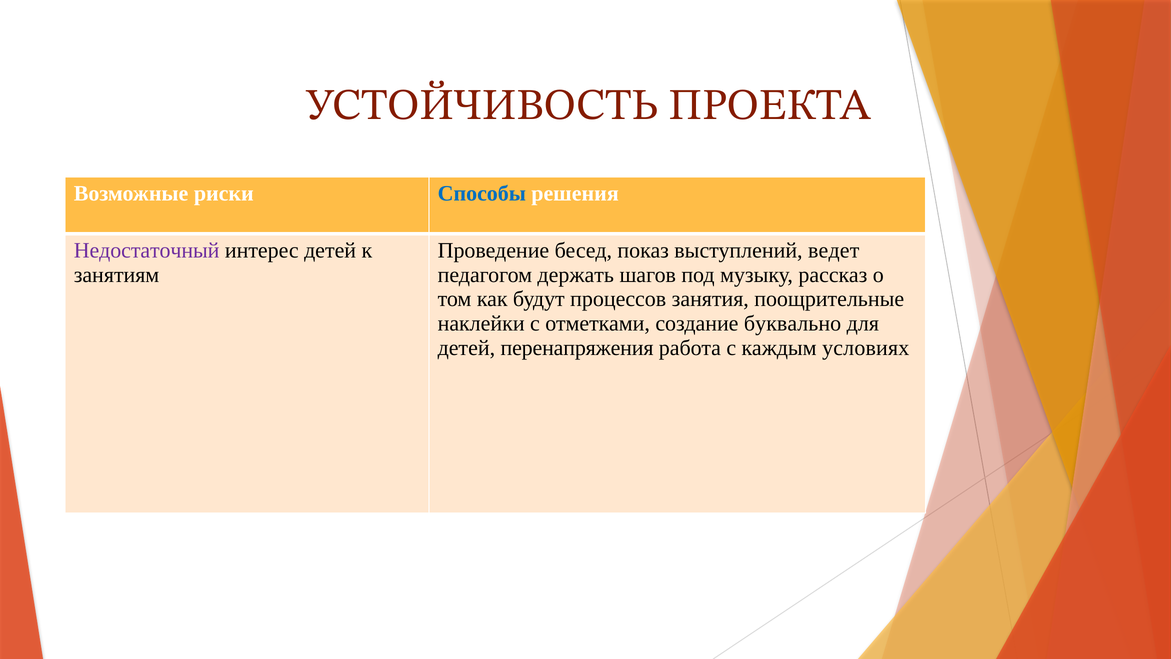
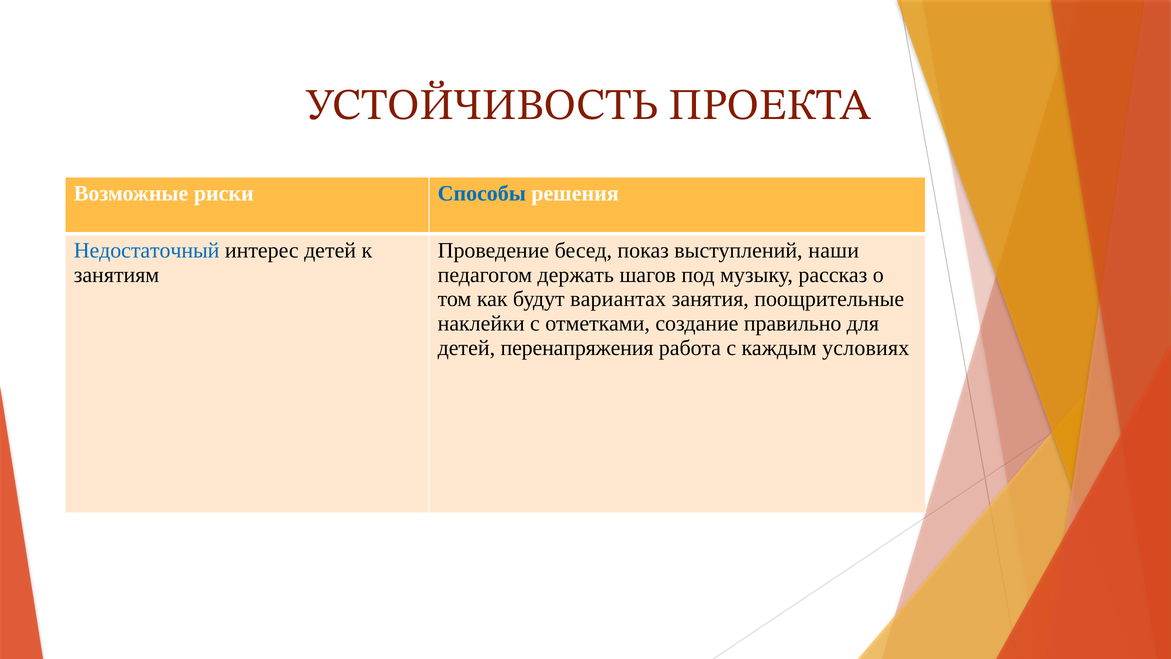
Недостаточный colour: purple -> blue
ведет: ведет -> наши
процессов: процессов -> вариантах
буквально: буквально -> правильно
